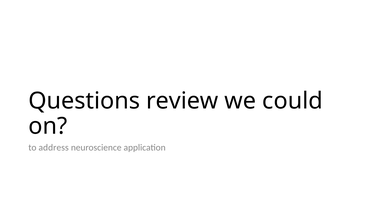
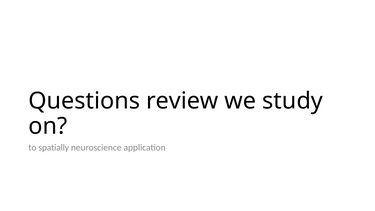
could: could -> study
address: address -> spatially
